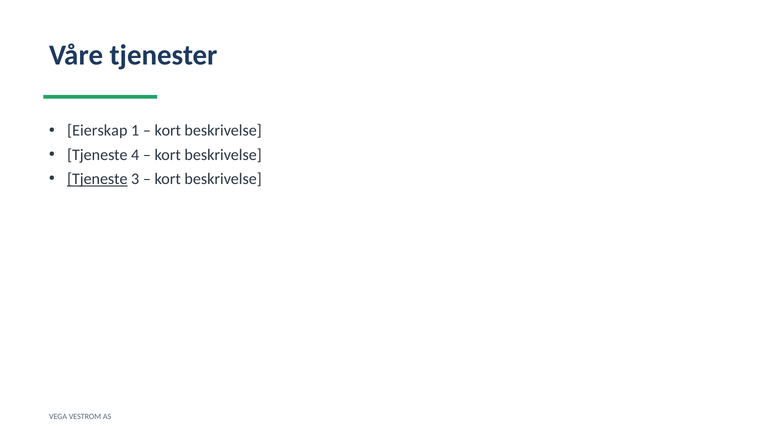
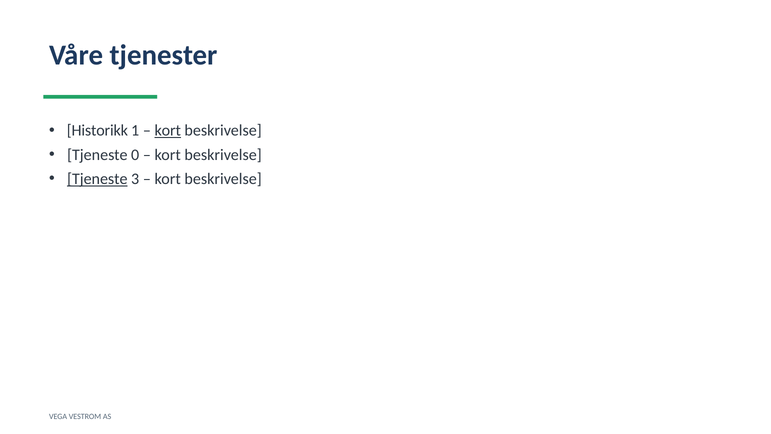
Eierskap: Eierskap -> Historikk
kort at (168, 131) underline: none -> present
4: 4 -> 0
